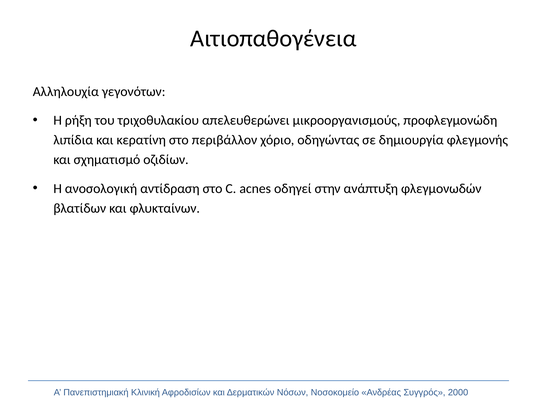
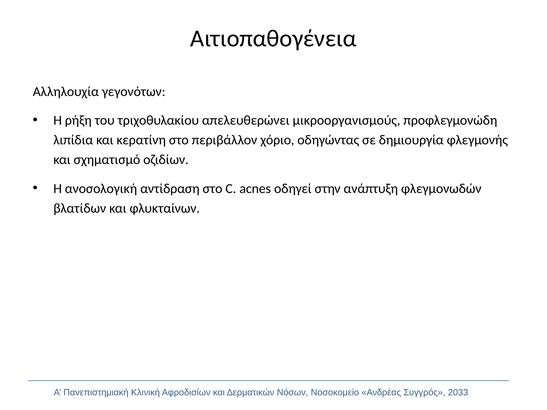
2000: 2000 -> 2033
